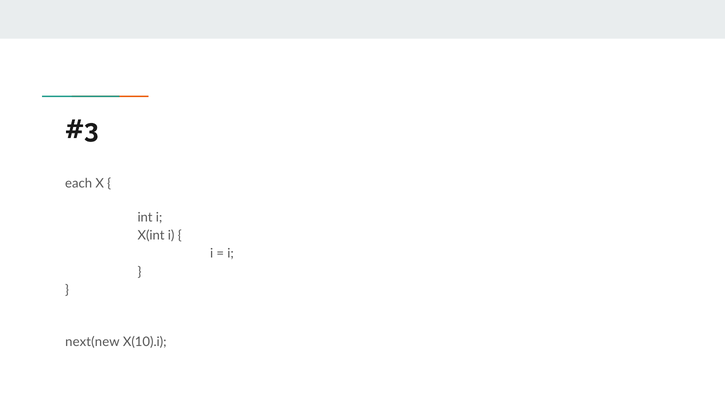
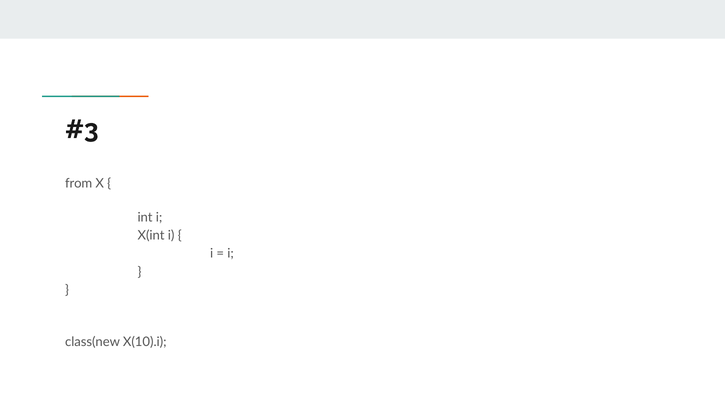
each: each -> from
next(new: next(new -> class(new
